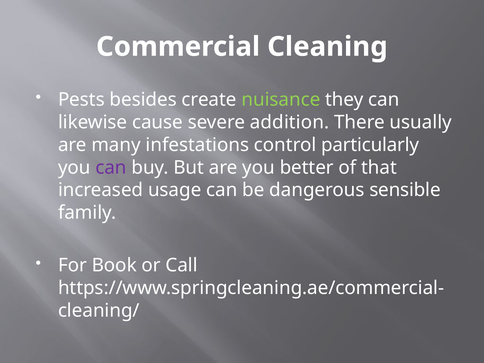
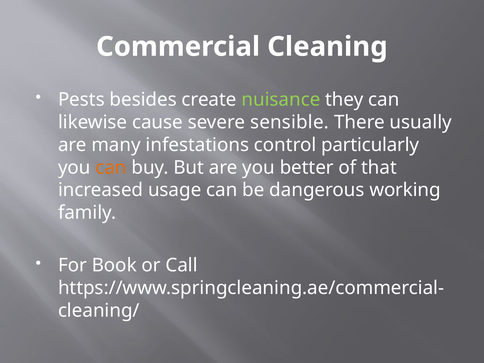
addition: addition -> sensible
can at (111, 167) colour: purple -> orange
sensible: sensible -> working
